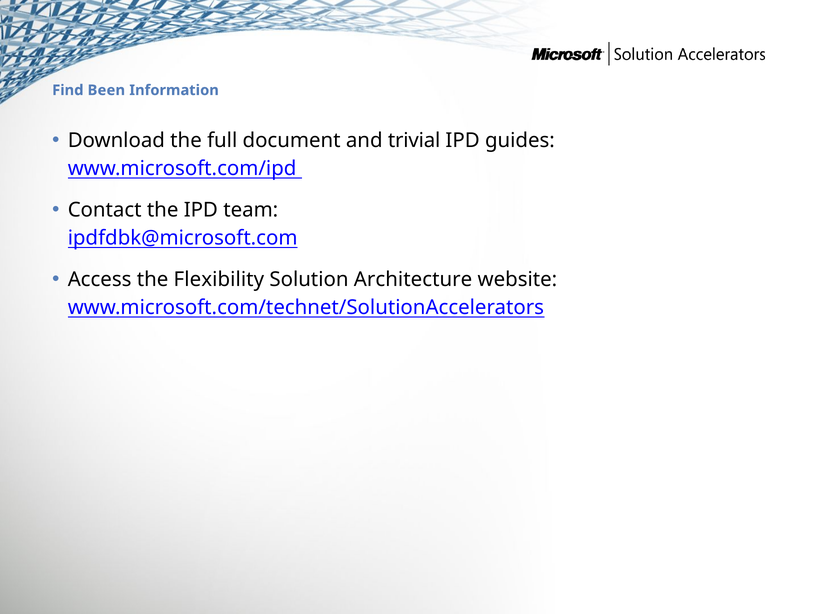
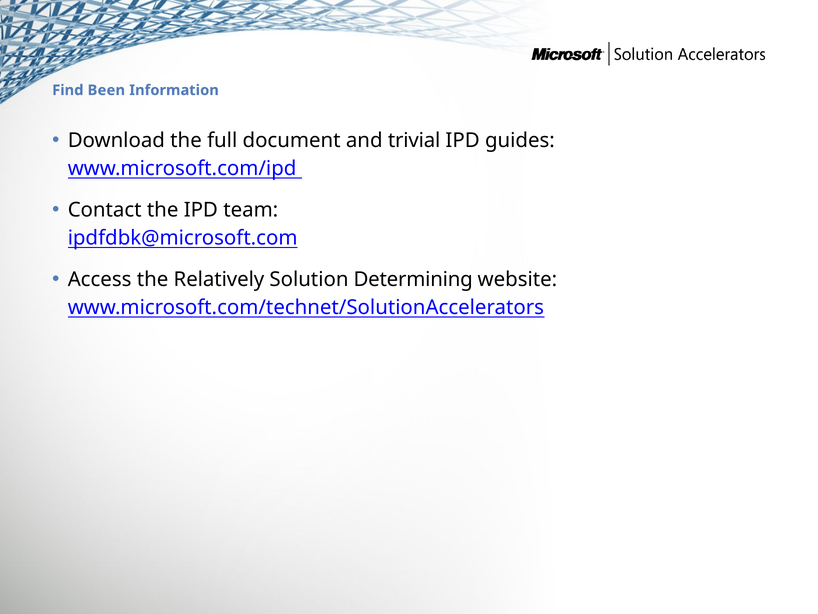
Flexibility: Flexibility -> Relatively
Architecture: Architecture -> Determining
